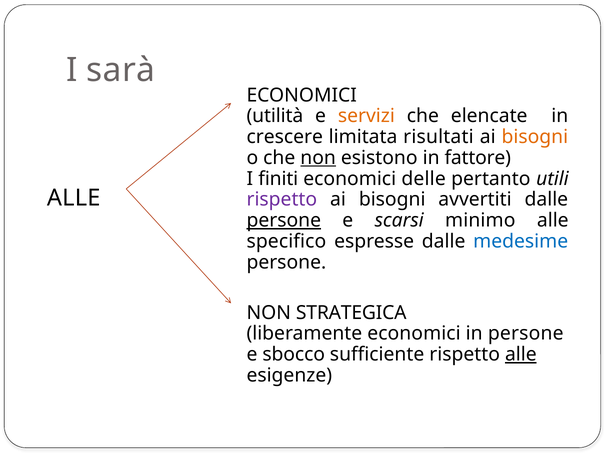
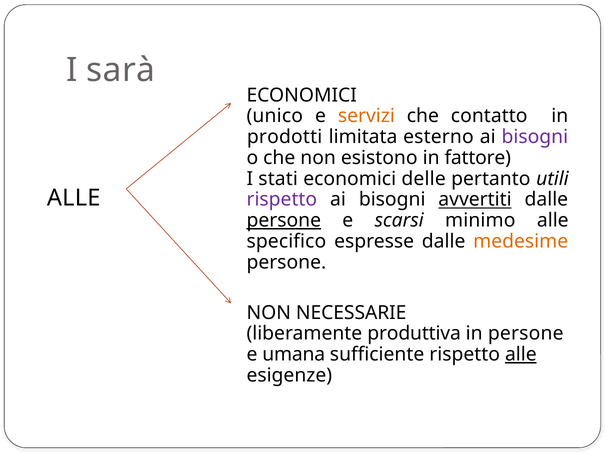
utilità: utilità -> unico
elencate: elencate -> contatto
crescere: crescere -> prodotti
risultati: risultati -> esterno
bisogni at (535, 137) colour: orange -> purple
non at (318, 158) underline: present -> none
finiti: finiti -> stati
avvertiti underline: none -> present
medesime colour: blue -> orange
STRATEGICA: STRATEGICA -> NECESSARIE
liberamente economici: economici -> produttiva
sbocco: sbocco -> umana
